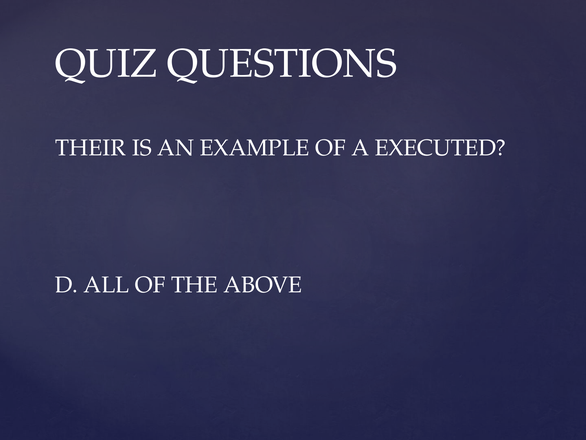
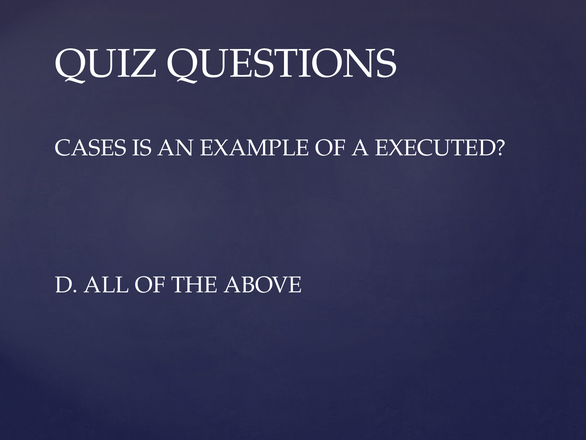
THEIR: THEIR -> CASES
